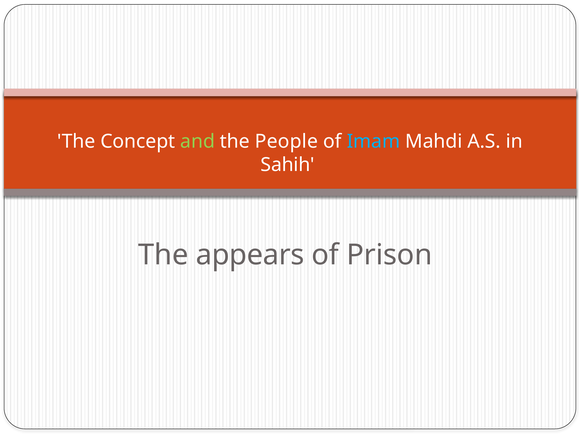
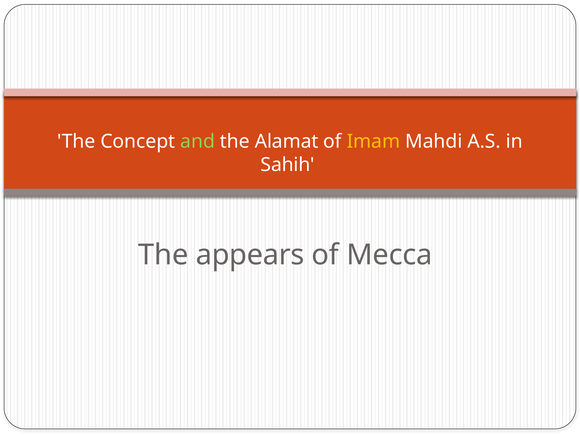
People: People -> Alamat
Imam colour: light blue -> yellow
Prison: Prison -> Mecca
